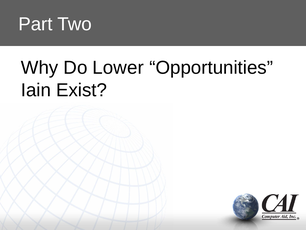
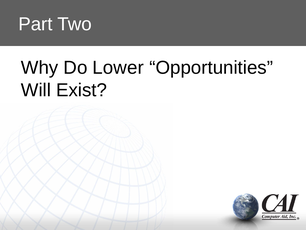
Iain: Iain -> Will
